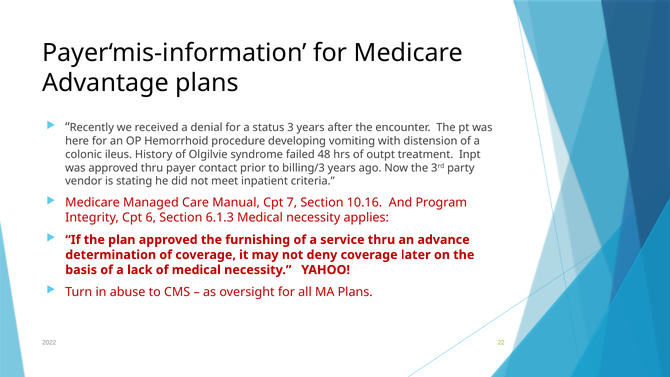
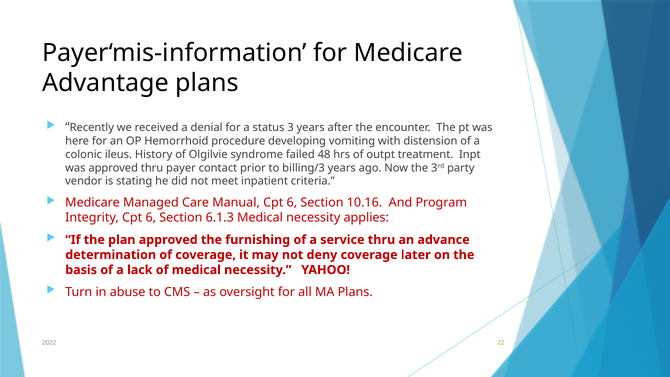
Manual Cpt 7: 7 -> 6
